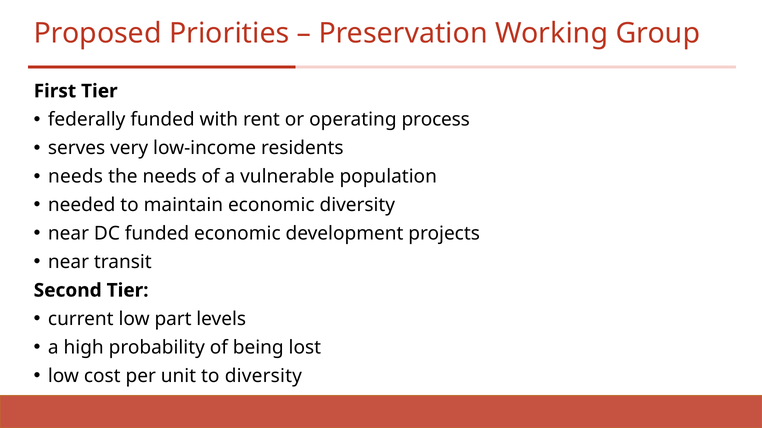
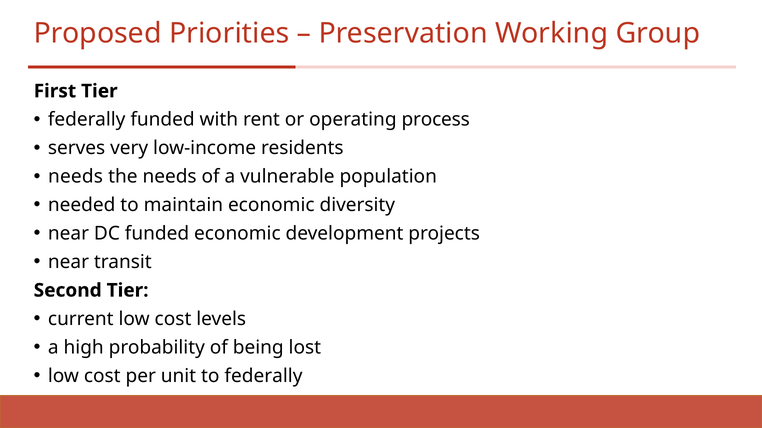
current low part: part -> cost
to diversity: diversity -> federally
